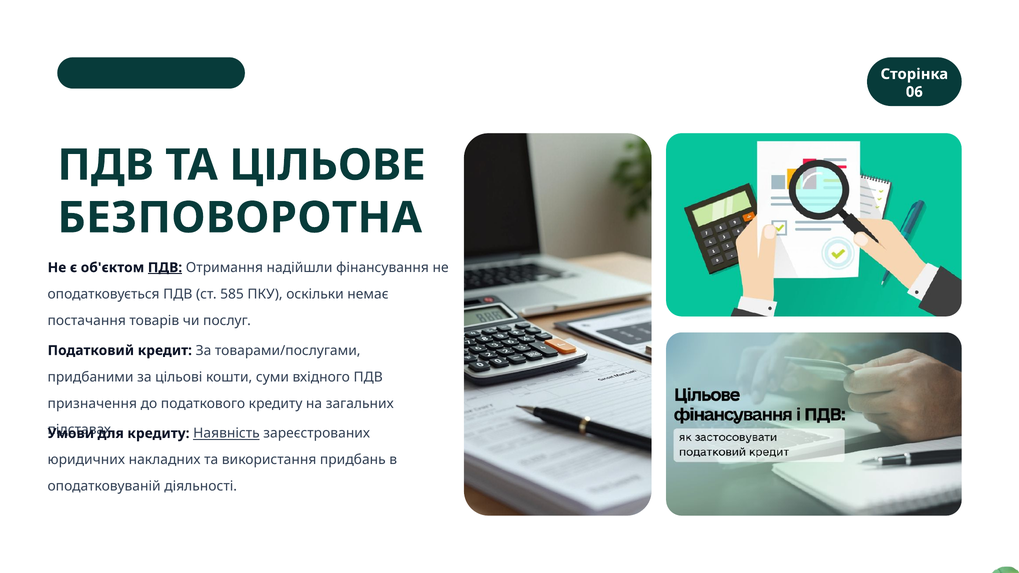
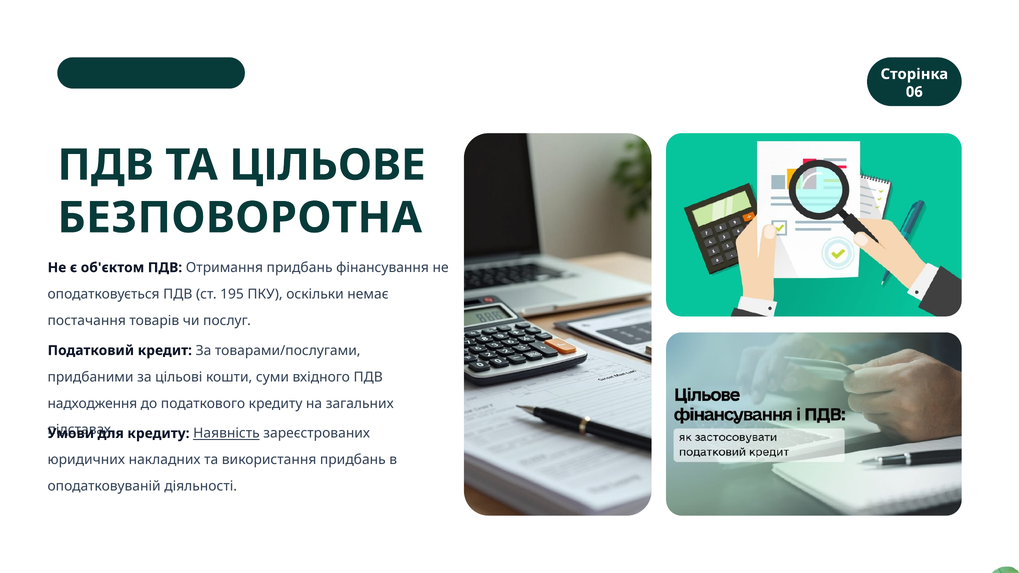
ПДВ at (165, 268) underline: present -> none
Отримання надійшли: надійшли -> придбань
585: 585 -> 195
призначення: призначення -> надходження
